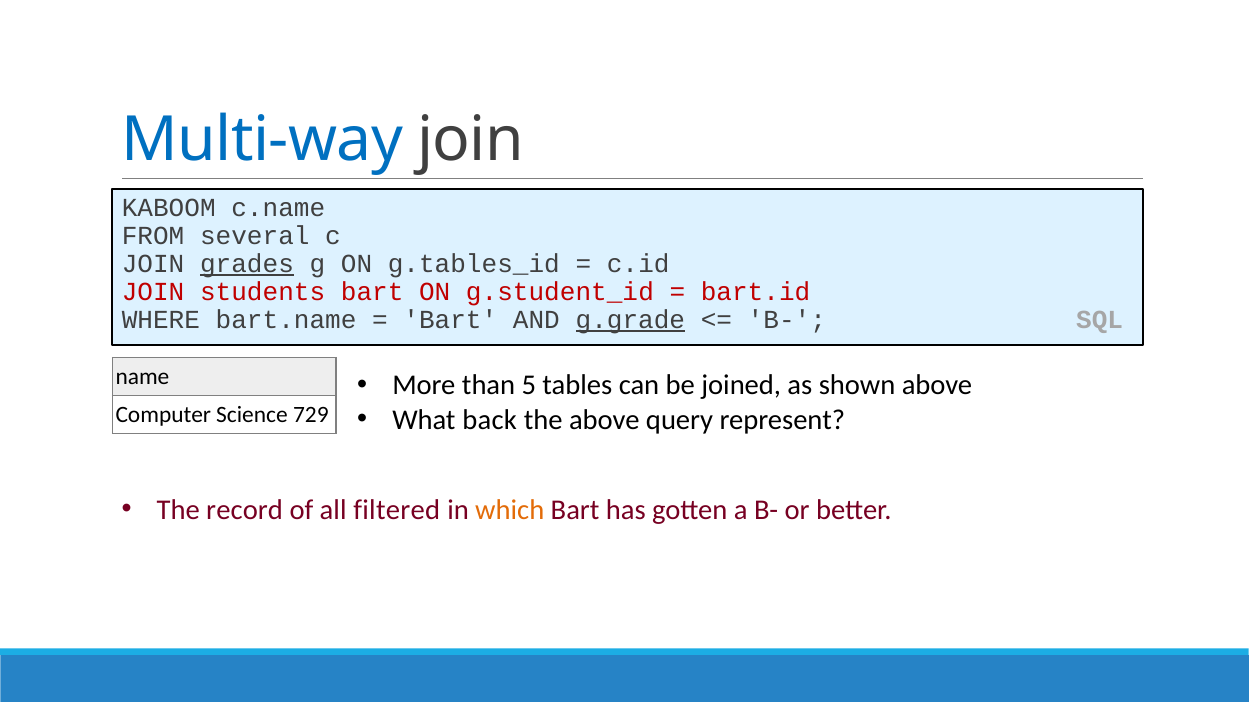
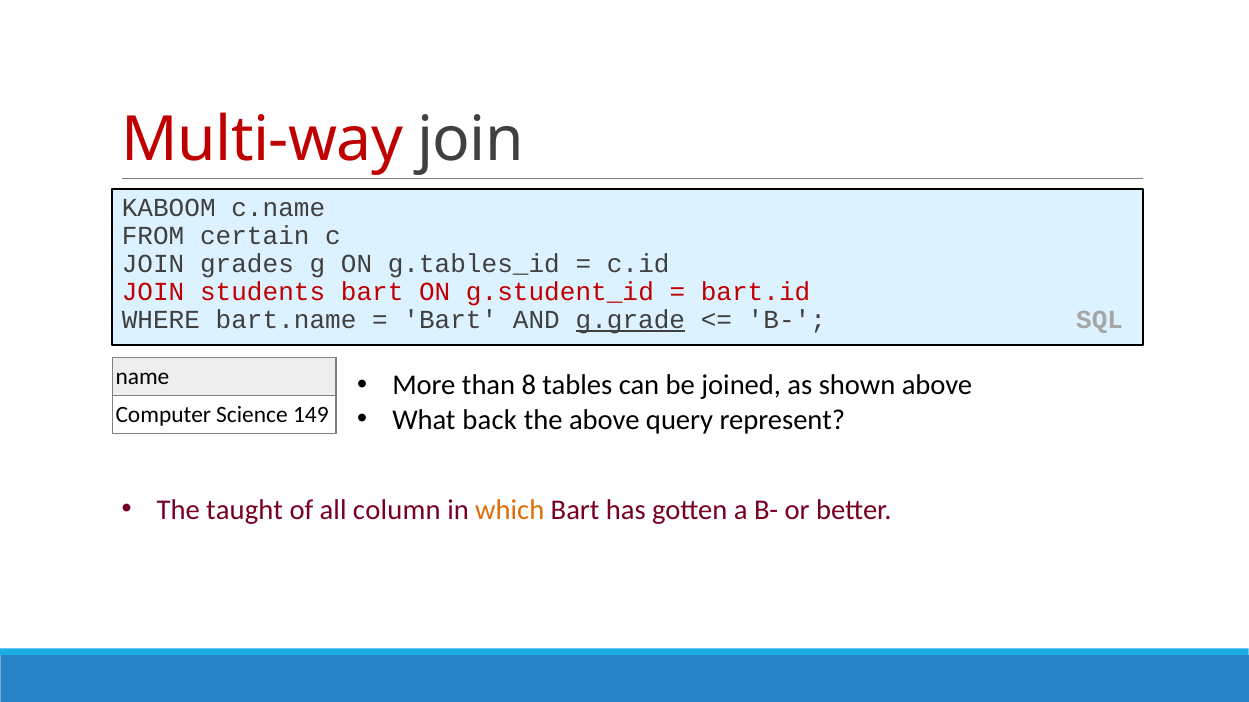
Multi-way colour: blue -> red
several: several -> certain
grades underline: present -> none
5: 5 -> 8
729: 729 -> 149
record: record -> taught
filtered: filtered -> column
